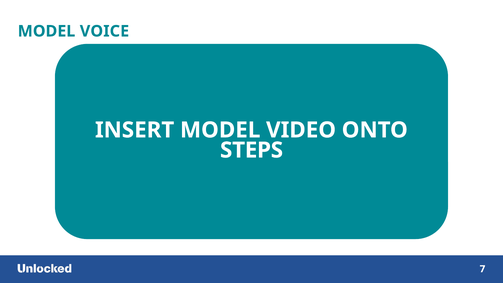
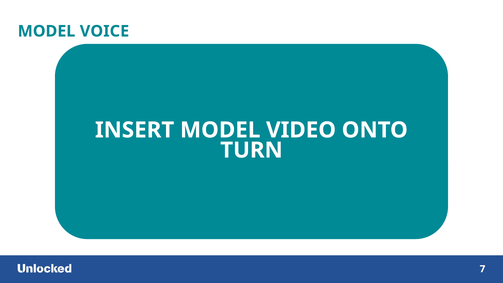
STEPS: STEPS -> TURN
